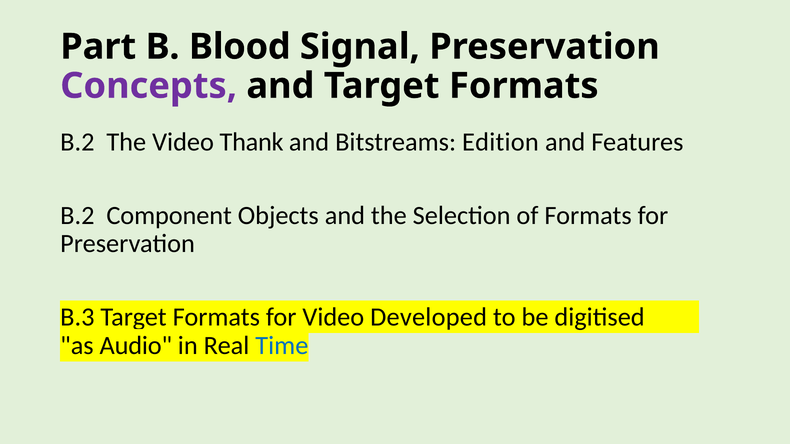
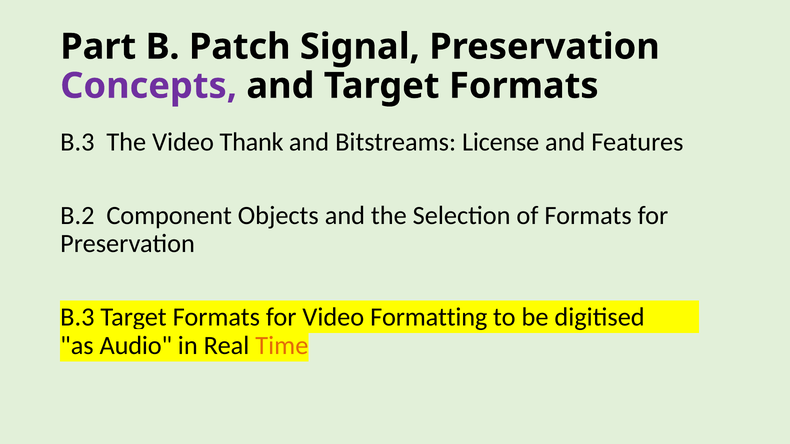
Blood: Blood -> Patch
B.2 at (77, 142): B.2 -> B.3
Edition: Edition -> License
Developed: Developed -> Formatting
Time colour: blue -> orange
